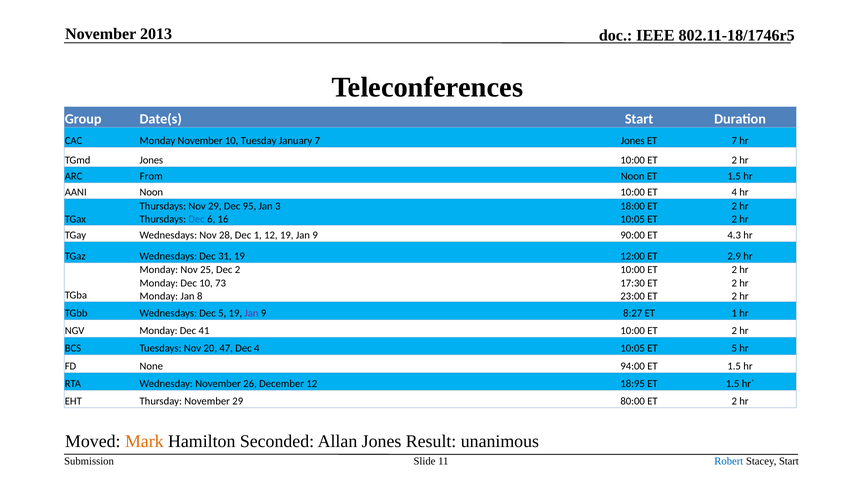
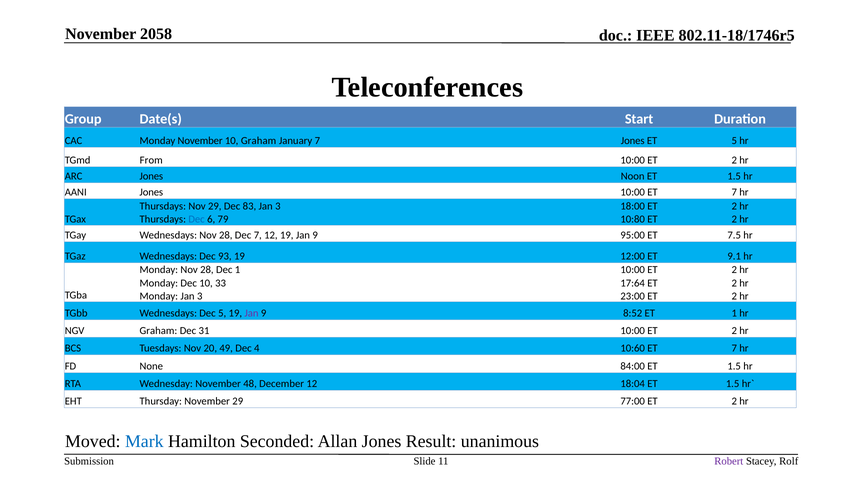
2013: 2013 -> 2058
10 Tuesday: Tuesday -> Graham
ET 7: 7 -> 5
TGmd Jones: Jones -> From
ARC From: From -> Jones
AANI Noon: Noon -> Jones
10:00 ET 4: 4 -> 7
95: 95 -> 83
16: 16 -> 79
10:05 at (633, 219): 10:05 -> 10:80
Dec 1: 1 -> 7
90:00: 90:00 -> 95:00
4.3: 4.3 -> 7.5
31: 31 -> 93
2.9: 2.9 -> 9.1
Monday Nov 25: 25 -> 28
Dec 2: 2 -> 1
73: 73 -> 33
17:30: 17:30 -> 17:64
Monday Jan 8: 8 -> 3
8:27: 8:27 -> 8:52
NGV Monday: Monday -> Graham
41: 41 -> 31
47: 47 -> 49
4 10:05: 10:05 -> 10:60
5 at (734, 348): 5 -> 7
94:00: 94:00 -> 84:00
26: 26 -> 48
18:95: 18:95 -> 18:04
80:00: 80:00 -> 77:00
Mark colour: orange -> blue
Robert colour: blue -> purple
Stacey Start: Start -> Rolf
